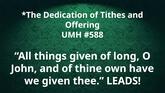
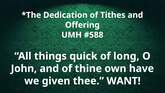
things given: given -> quick
LEADS: LEADS -> WANT
